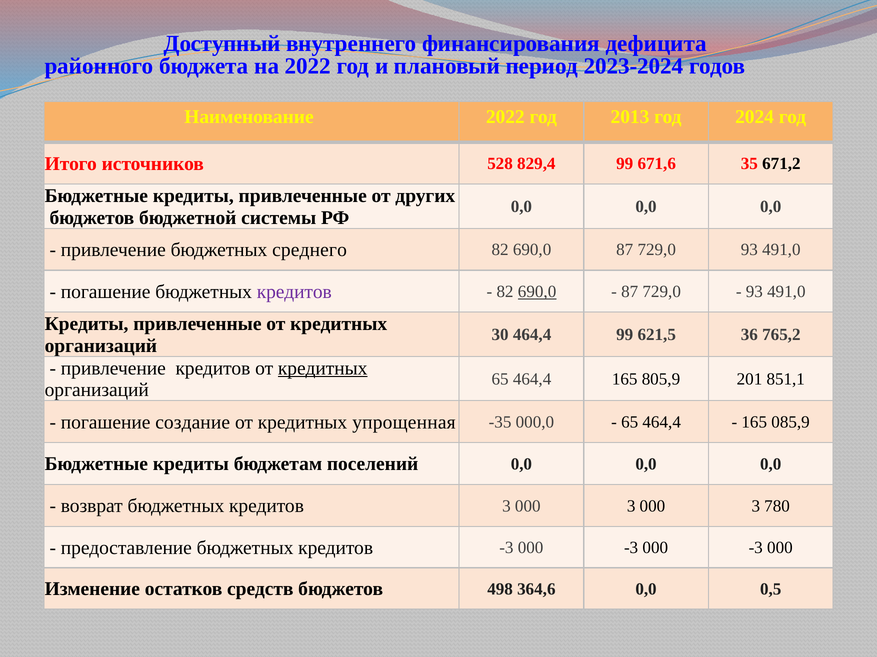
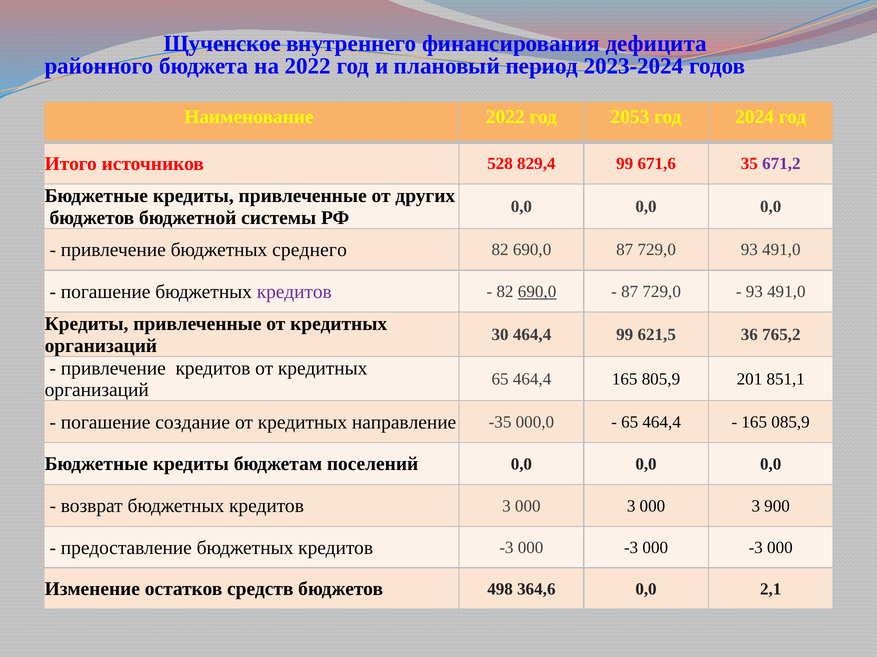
Доступный: Доступный -> Щученское
2013: 2013 -> 2053
671,2 colour: black -> purple
кредитных at (323, 369) underline: present -> none
упрощенная: упрощенная -> направление
780: 780 -> 900
0,5: 0,5 -> 2,1
